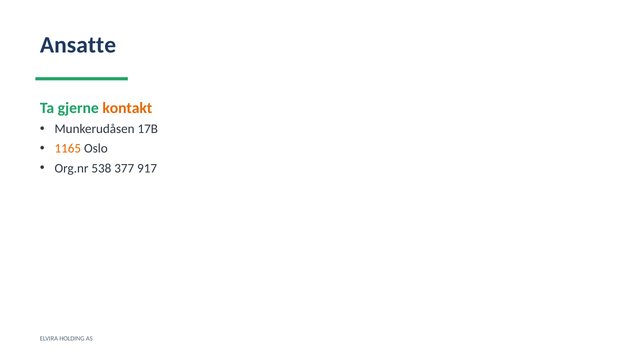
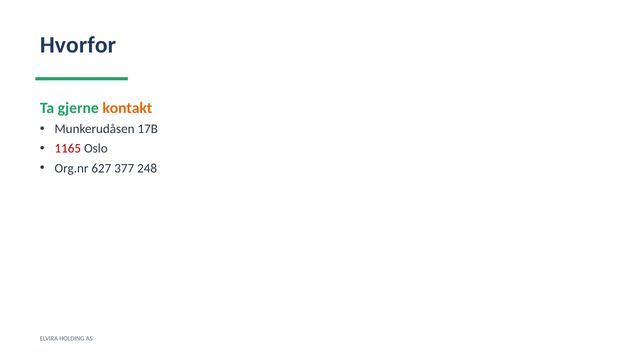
Ansatte: Ansatte -> Hvorfor
1165 colour: orange -> red
538: 538 -> 627
917: 917 -> 248
